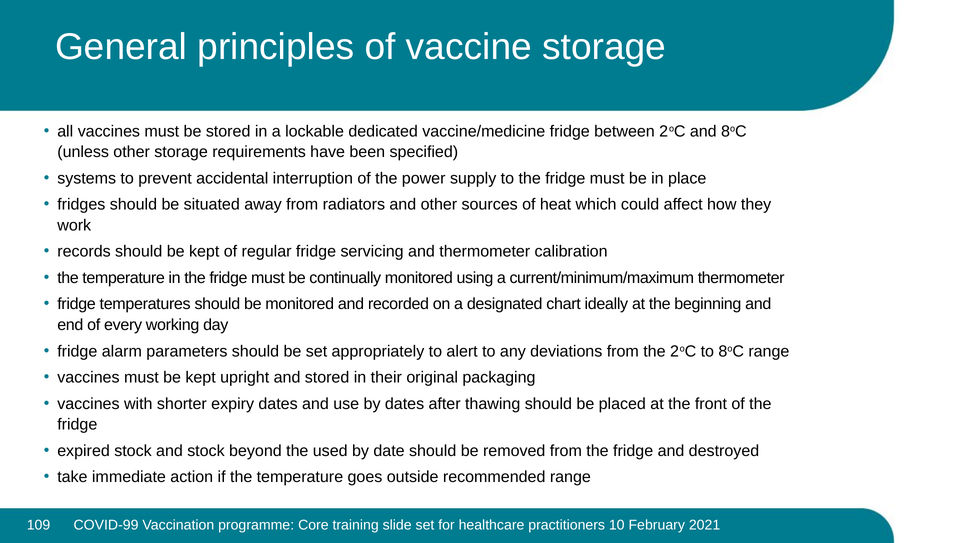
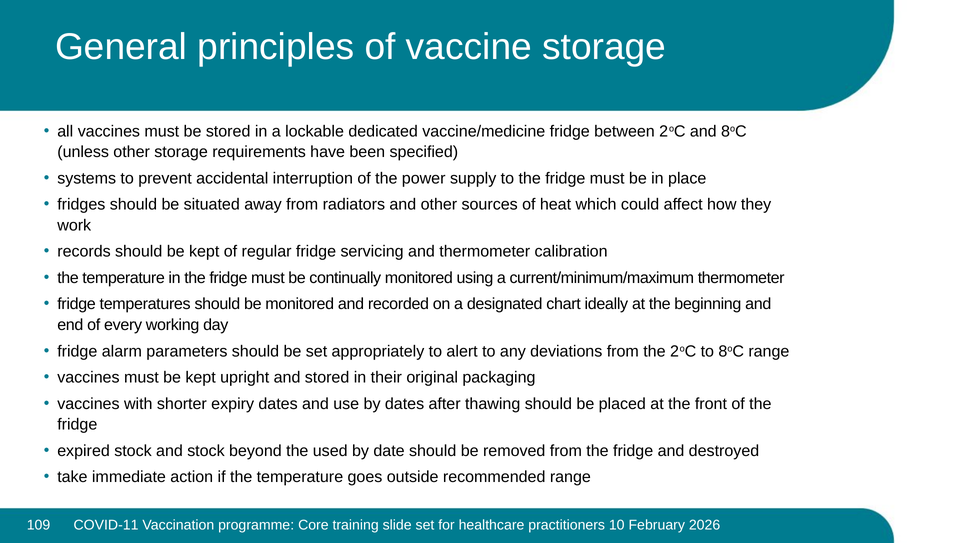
COVID-99: COVID-99 -> COVID-11
2021: 2021 -> 2026
